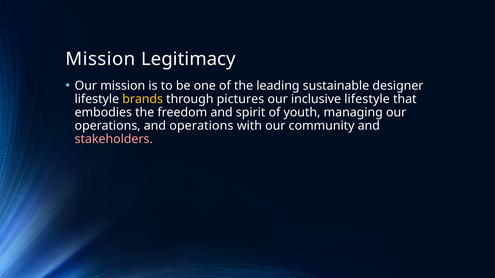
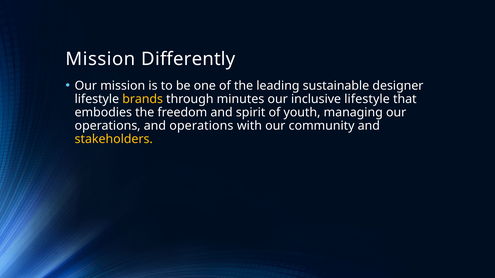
Legitimacy: Legitimacy -> Differently
pictures: pictures -> minutes
stakeholders colour: pink -> yellow
